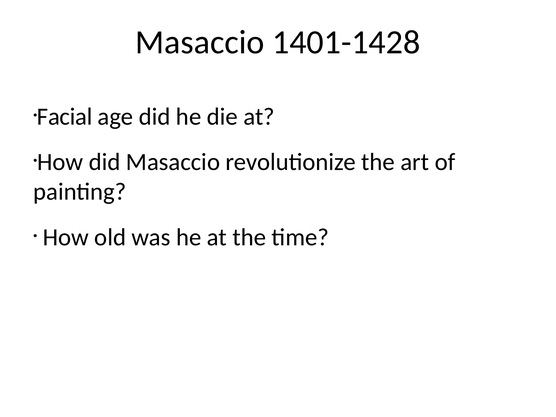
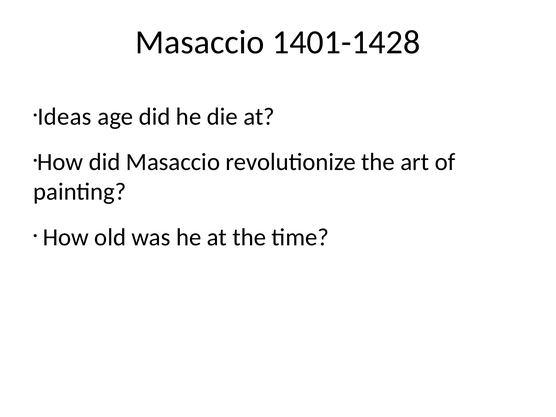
Facial: Facial -> Ideas
